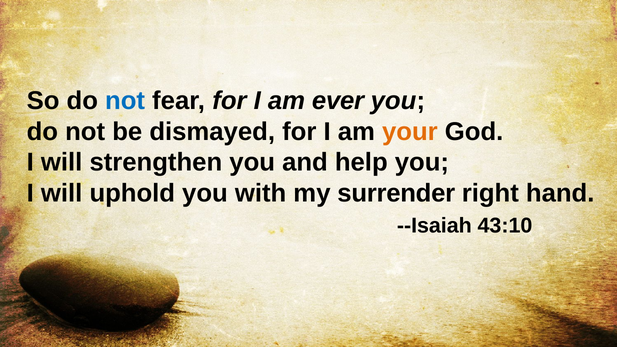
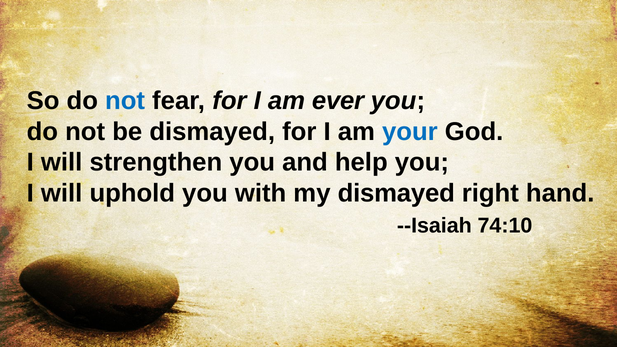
your colour: orange -> blue
my surrender: surrender -> dismayed
43:10: 43:10 -> 74:10
